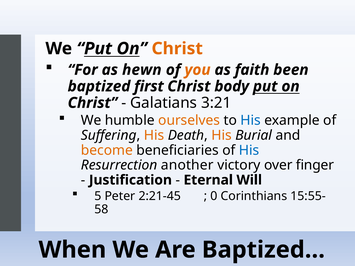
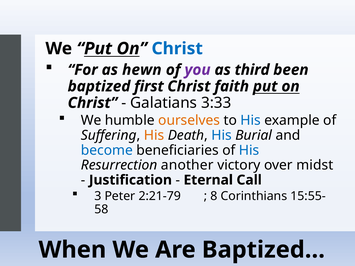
Christ at (177, 49) colour: orange -> blue
you colour: orange -> purple
faith: faith -> third
body: body -> faith
3:21: 3:21 -> 3:33
His at (222, 135) colour: orange -> blue
become colour: orange -> blue
finger: finger -> midst
Will: Will -> Call
5: 5 -> 3
2:21-45: 2:21-45 -> 2:21-79
0: 0 -> 8
